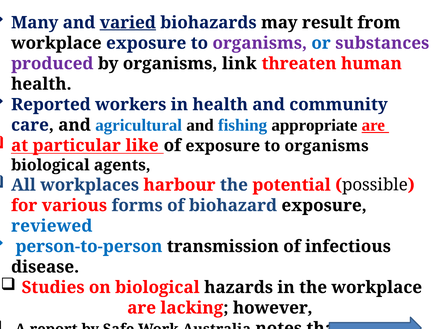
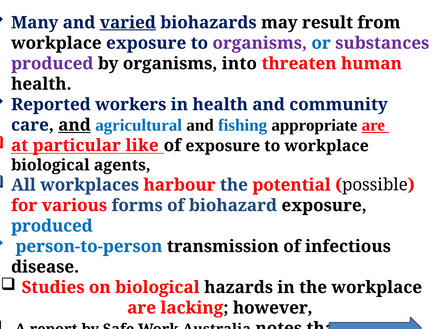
link: link -> into
and at (75, 125) underline: none -> present
of exposure to organisms: organisms -> workplace
reviewed at (52, 226): reviewed -> produced
